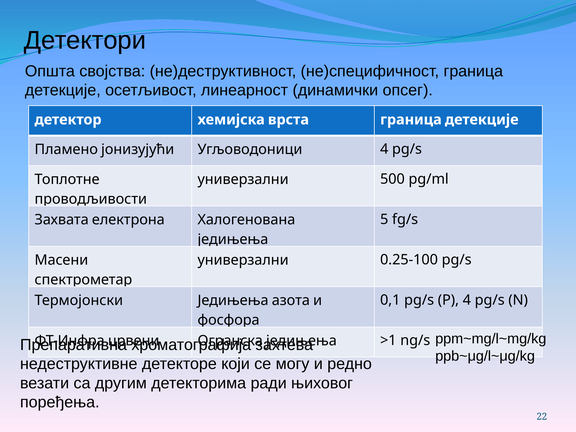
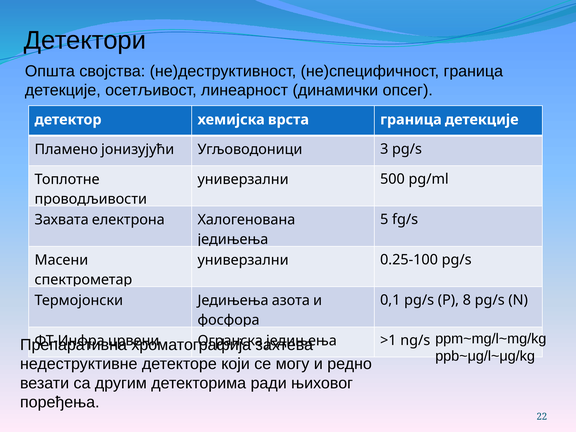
Угљоводоници 4: 4 -> 3
P 4: 4 -> 8
